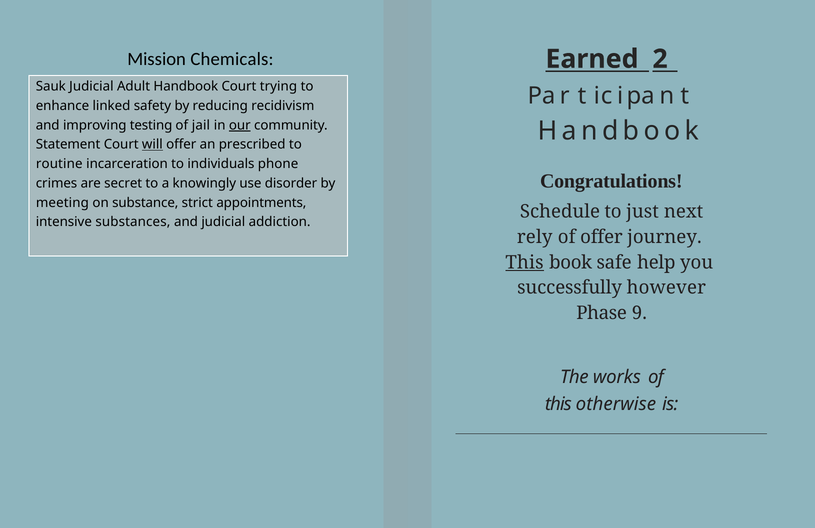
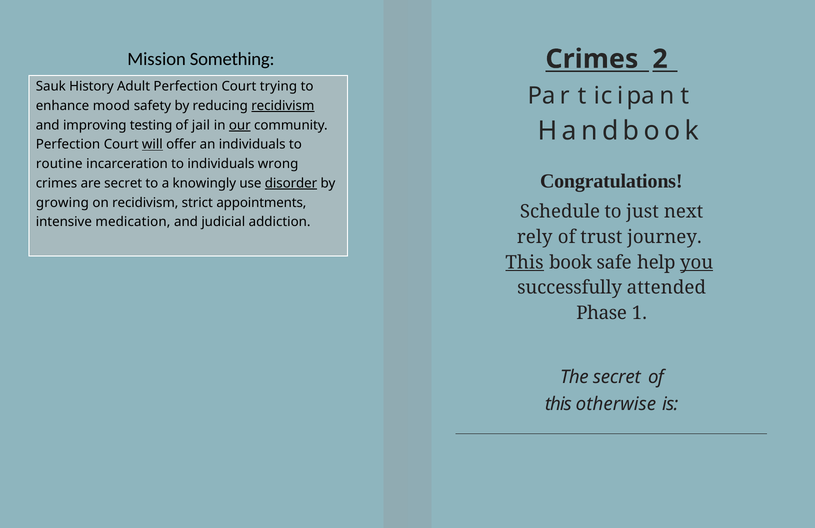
Chemicals: Chemicals -> Something
Earned at (592, 59): Earned -> Crimes
Sauk Judicial: Judicial -> History
Adult Handbook: Handbook -> Perfection
linked: linked -> mood
recidivism at (283, 106) underline: none -> present
Statement at (68, 144): Statement -> Perfection
an prescribed: prescribed -> individuals
phone: phone -> wrong
disorder underline: none -> present
meeting: meeting -> growing
on substance: substance -> recidivism
substances: substances -> medication
of offer: offer -> trust
you underline: none -> present
however: however -> attended
9: 9 -> 1
The works: works -> secret
